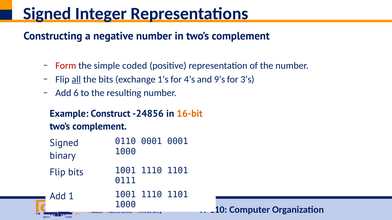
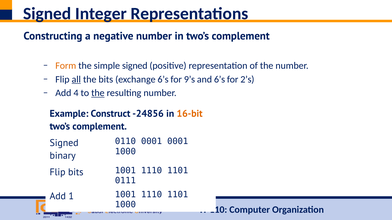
Form colour: red -> orange
simple coded: coded -> signed
exchange 1’s: 1’s -> 6’s
4’s: 4’s -> 9’s
and 9’s: 9’s -> 6’s
3’s: 3’s -> 2’s
6: 6 -> 4
the at (98, 93) underline: none -> present
